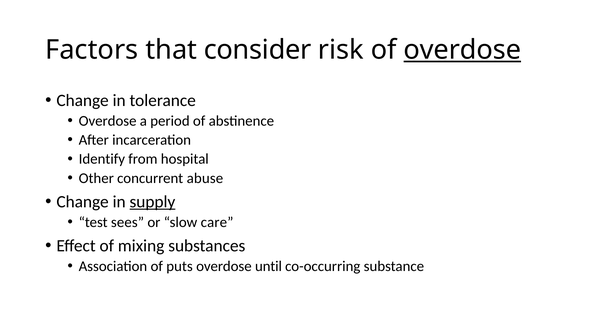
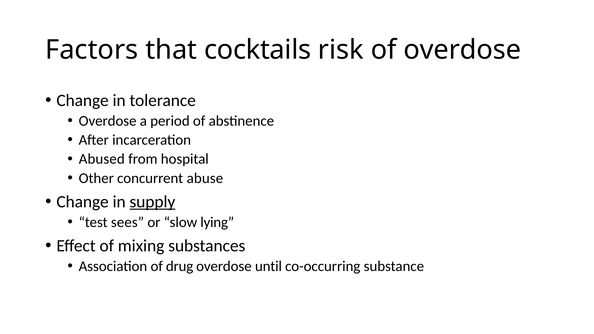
consider: consider -> cocktails
overdose at (462, 50) underline: present -> none
Identify: Identify -> Abused
care: care -> lying
puts: puts -> drug
